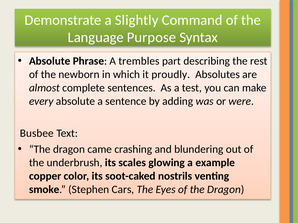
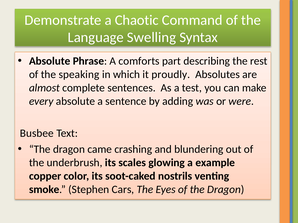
Slightly: Slightly -> Chaotic
Purpose: Purpose -> Swelling
trembles: trembles -> comforts
newborn: newborn -> speaking
